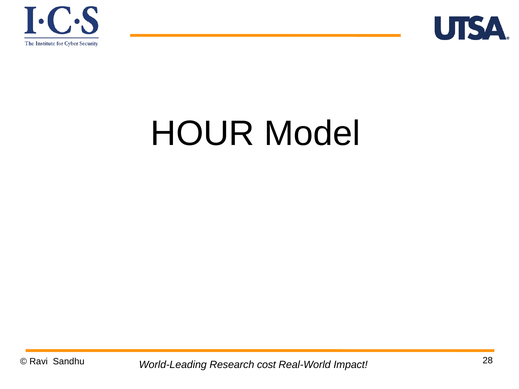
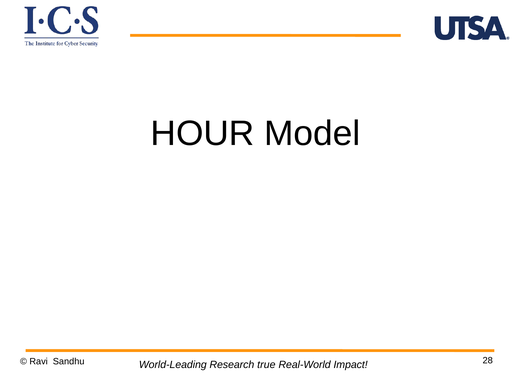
cost: cost -> true
